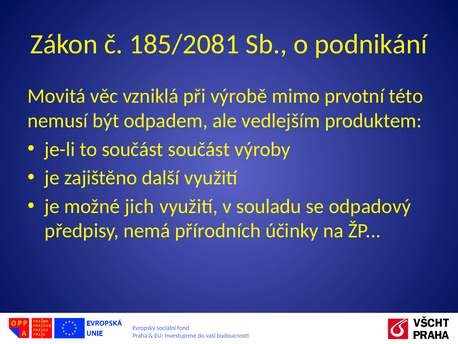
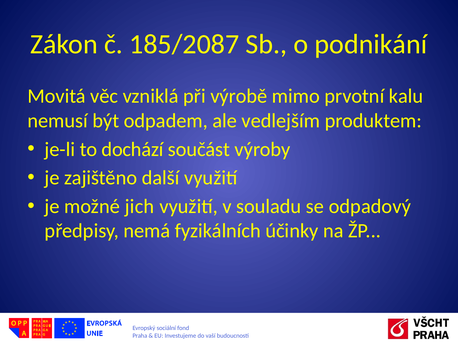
185/2081: 185/2081 -> 185/2087
této: této -> kalu
to součást: součást -> dochází
přírodních: přírodních -> fyzikálních
